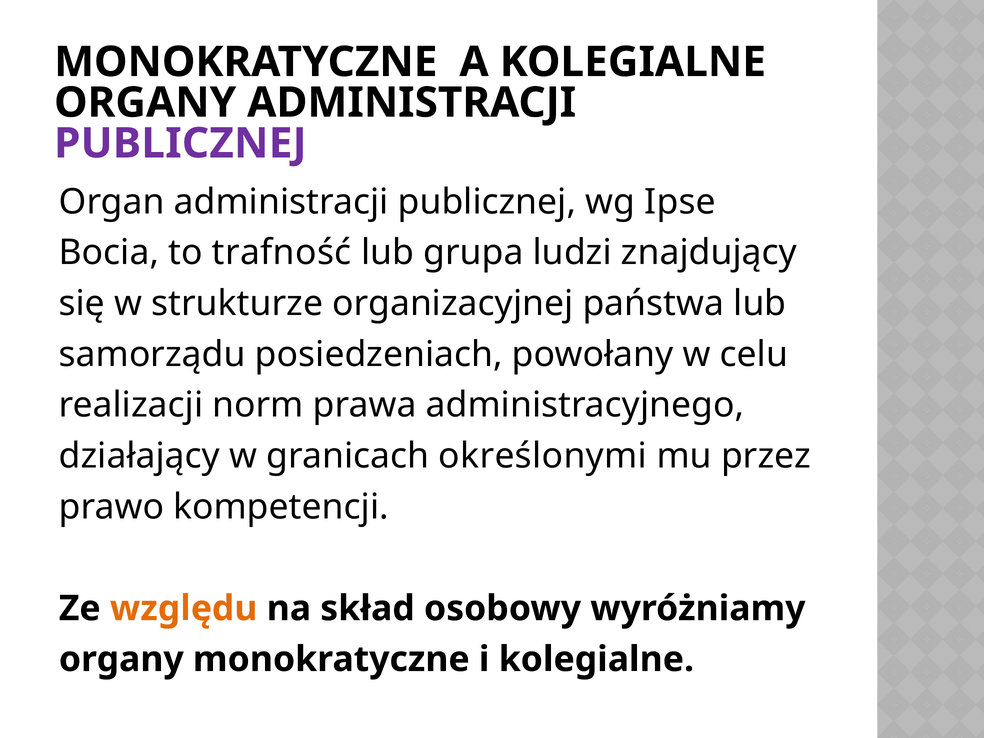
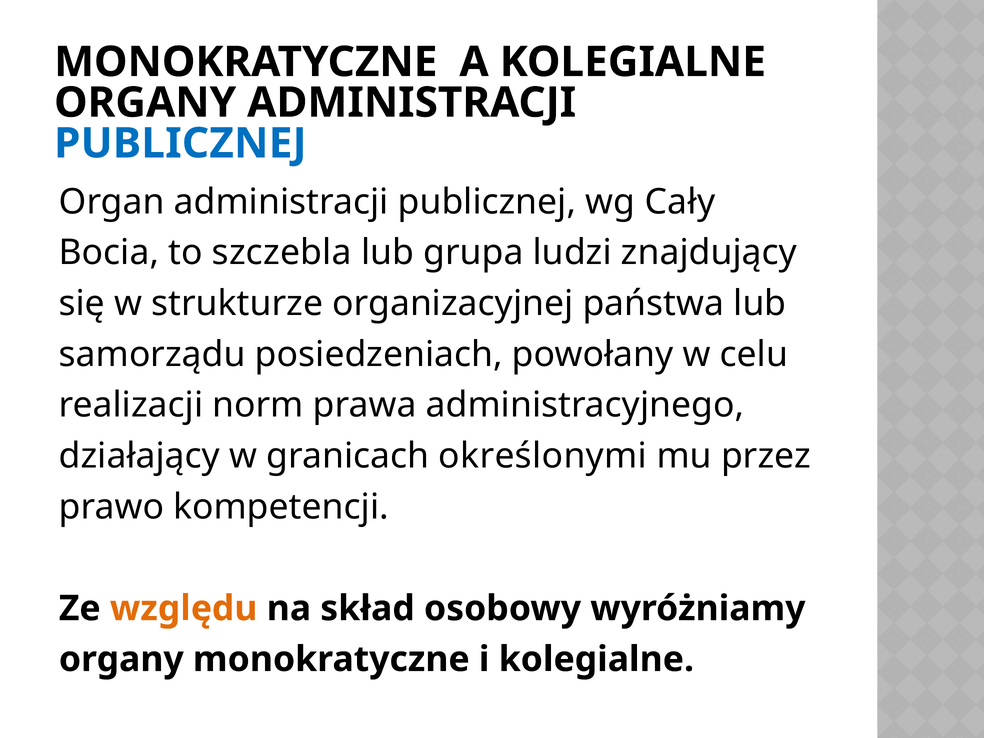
PUBLICZNEJ at (180, 143) colour: purple -> blue
Ipse: Ipse -> Cały
trafność: trafność -> szczebla
